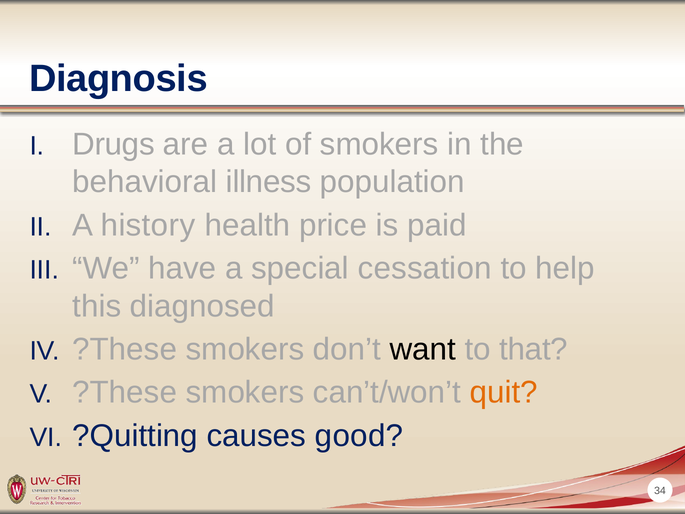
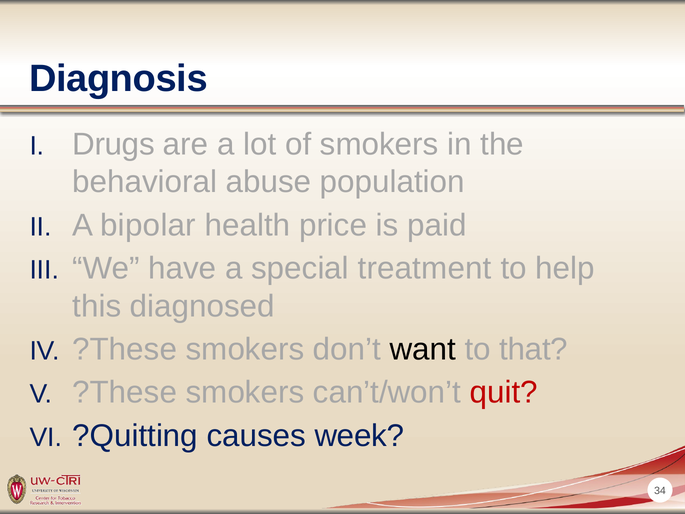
illness: illness -> abuse
history: history -> bipolar
cessation: cessation -> treatment
quit colour: orange -> red
good: good -> week
